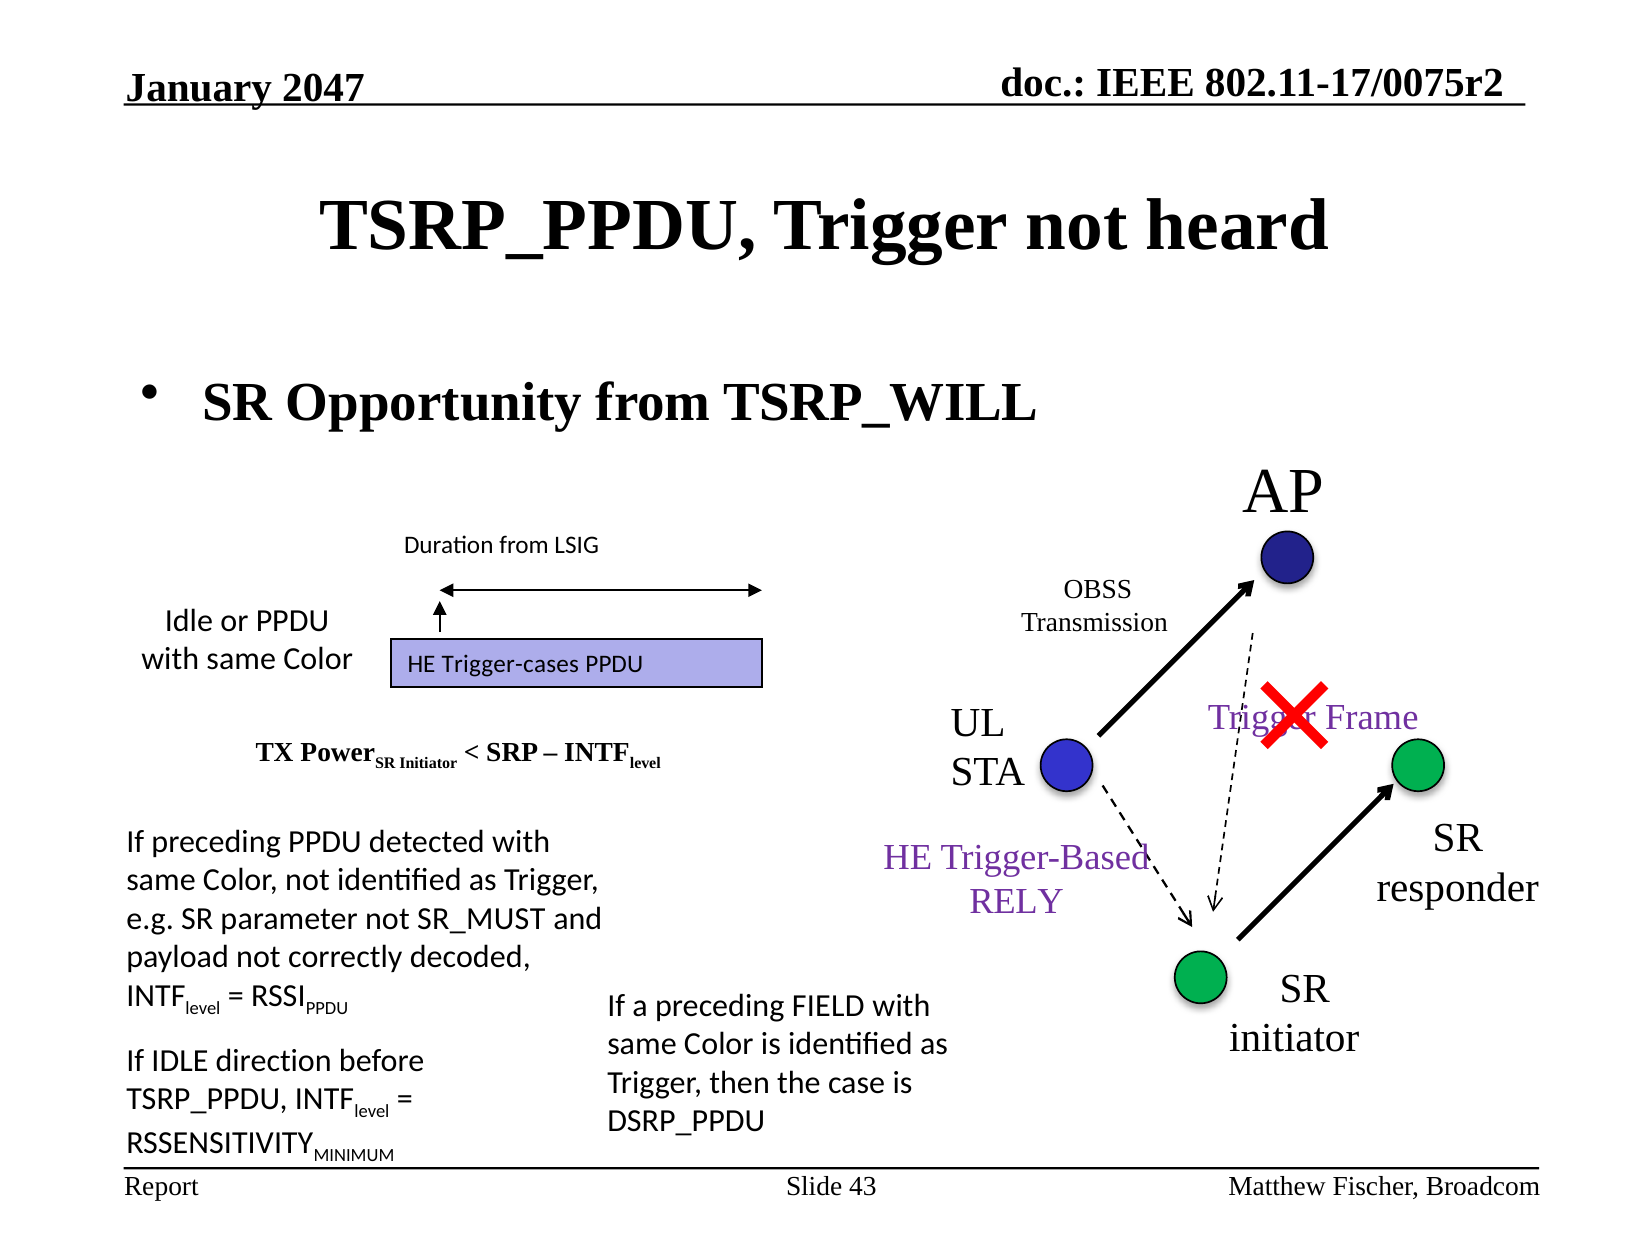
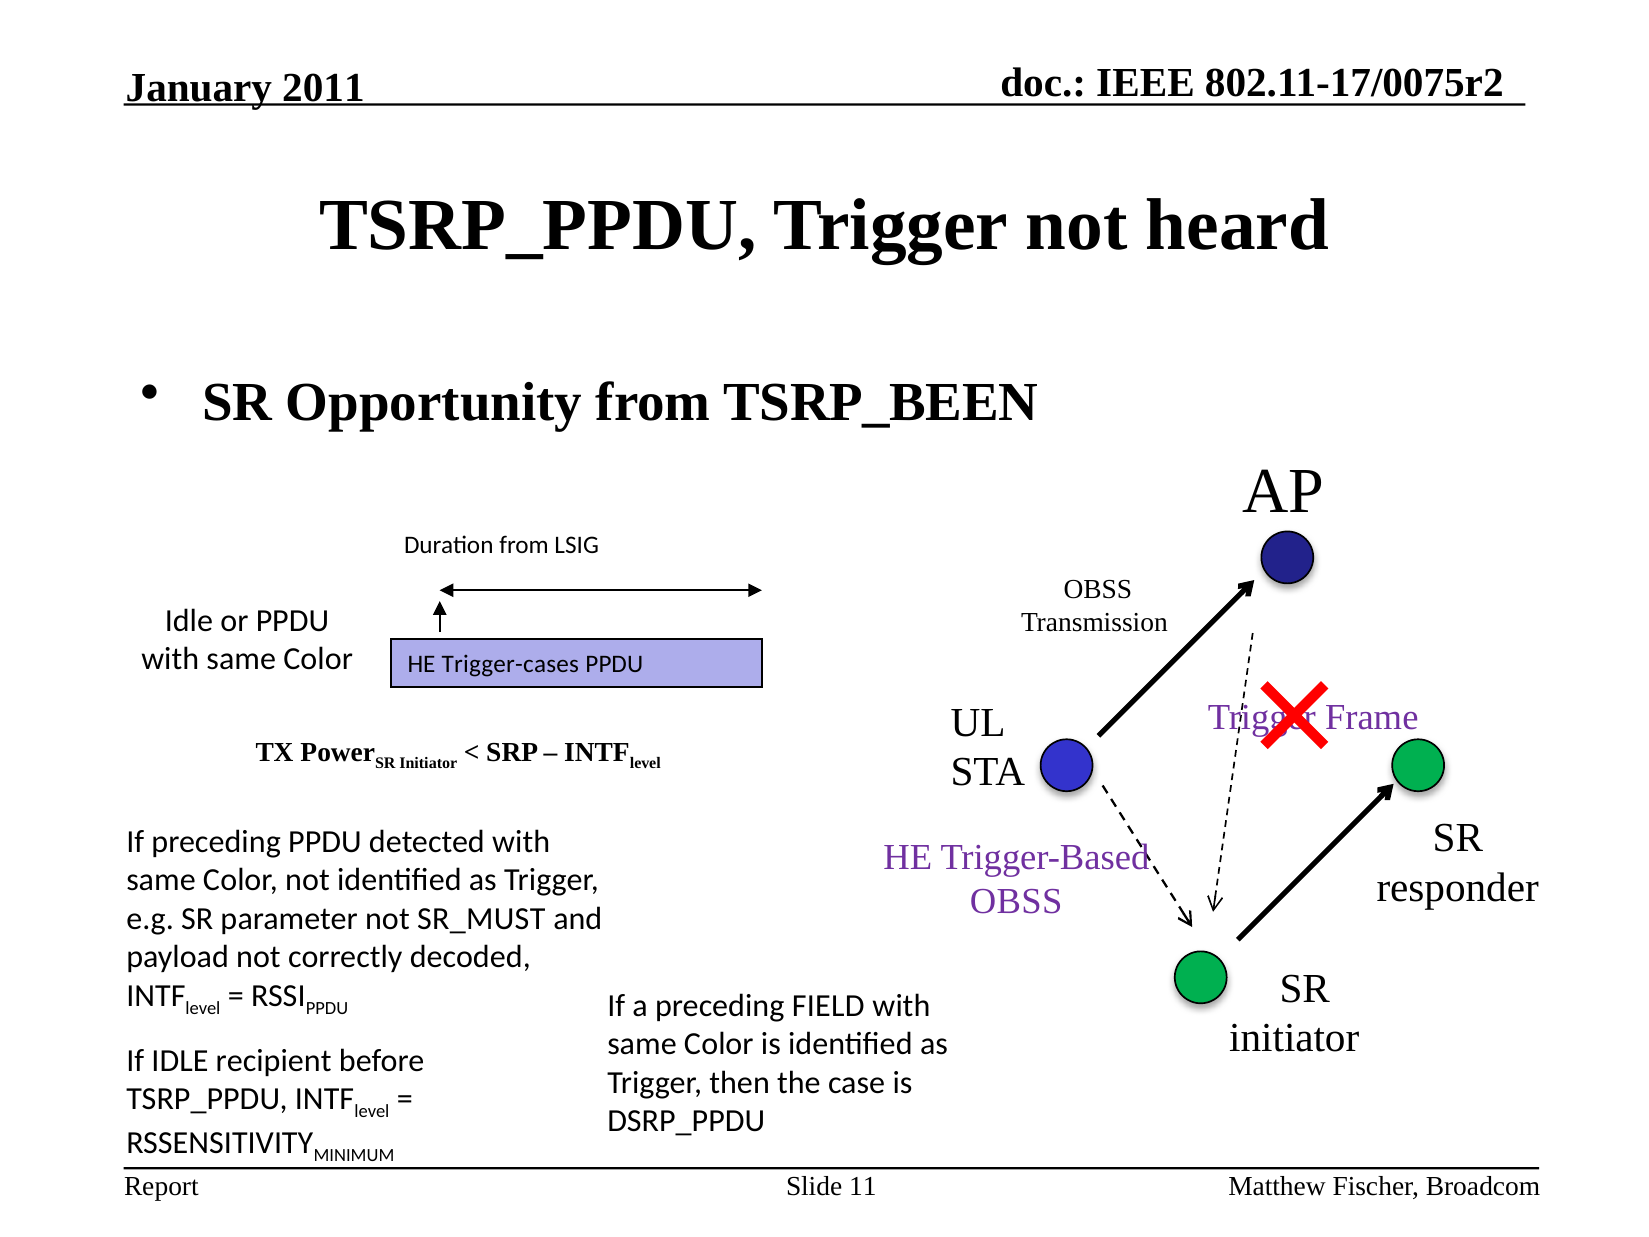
2047: 2047 -> 2011
TSRP_WILL: TSRP_WILL -> TSRP_BEEN
RELY at (1017, 901): RELY -> OBSS
direction: direction -> recipient
43: 43 -> 11
